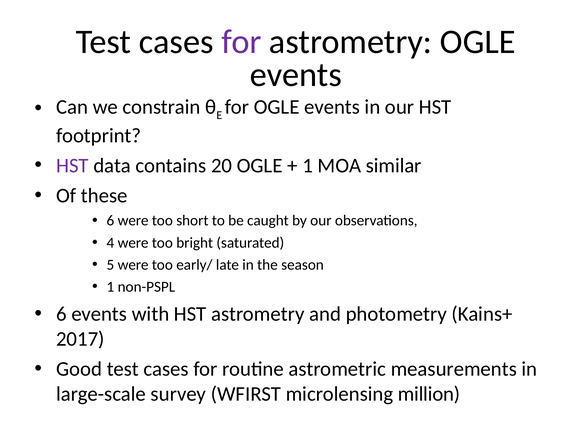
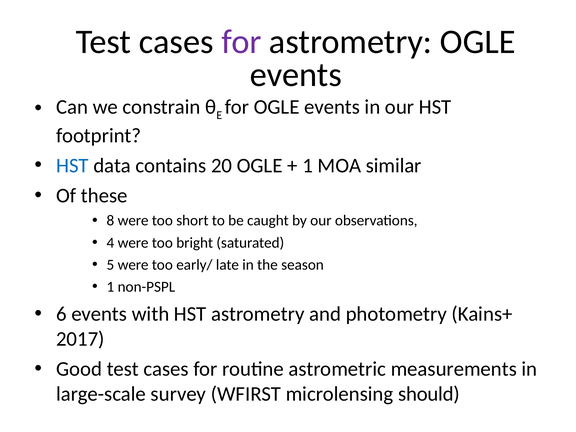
HST at (72, 166) colour: purple -> blue
6 at (110, 221): 6 -> 8
million: million -> should
